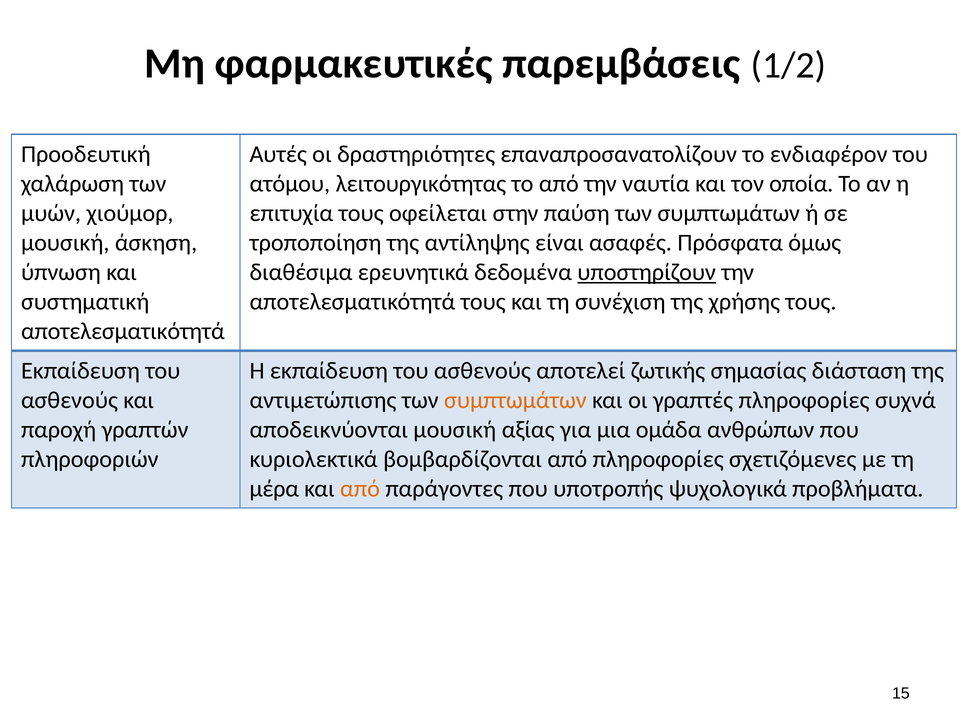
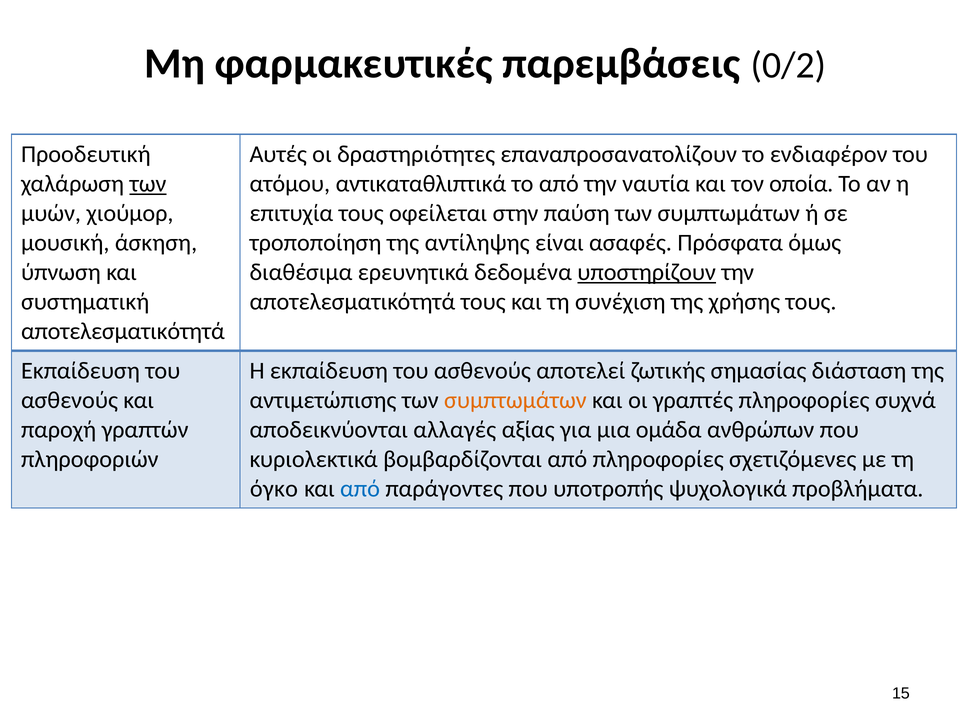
1/2: 1/2 -> 0/2
των at (148, 184) underline: none -> present
λειτουργικότητας: λειτουργικότητας -> αντικαταθλιπτικά
αποδεικνύονται μουσική: μουσική -> αλλαγές
μέρα: μέρα -> όγκο
από at (360, 489) colour: orange -> blue
